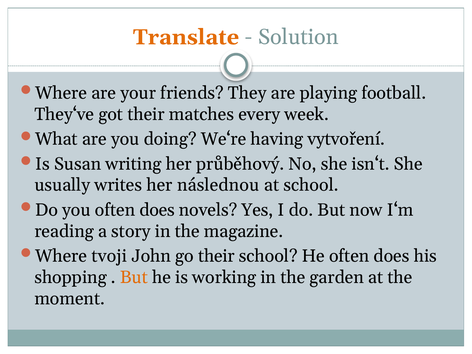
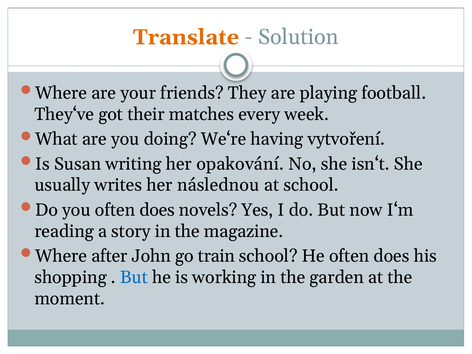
průběhový: průběhový -> opakování
tvoji: tvoji -> after
go their: their -> train
But at (134, 277) colour: orange -> blue
